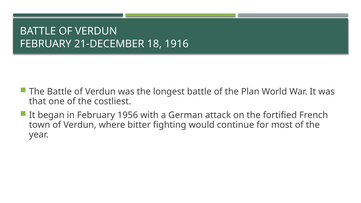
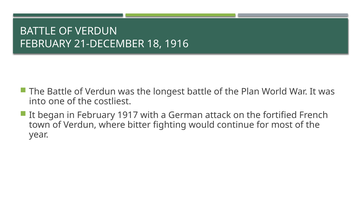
that: that -> into
1956: 1956 -> 1917
